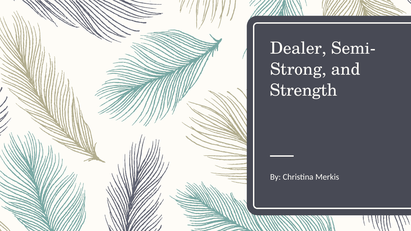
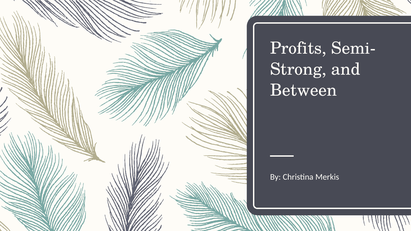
Dealer: Dealer -> Profits
Strength: Strength -> Between
